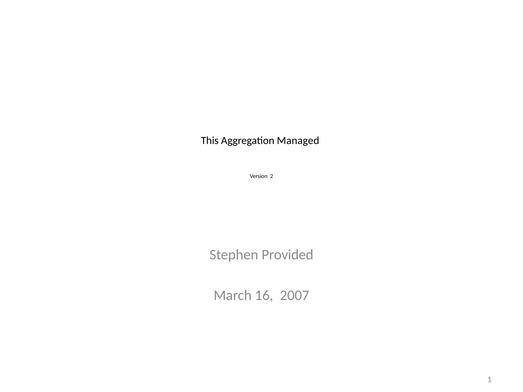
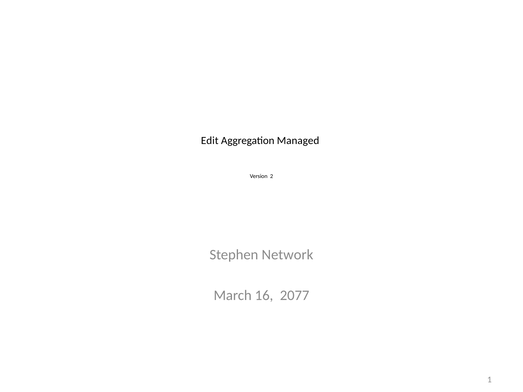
This: This -> Edit
Provided: Provided -> Network
2007: 2007 -> 2077
